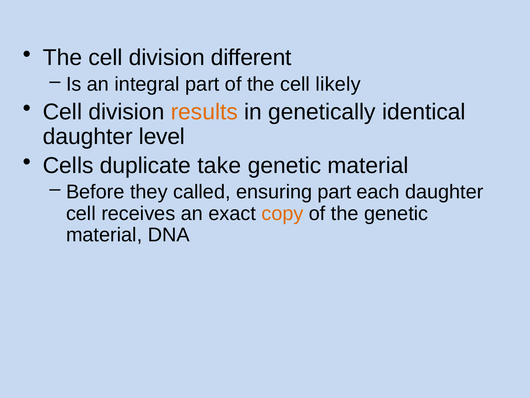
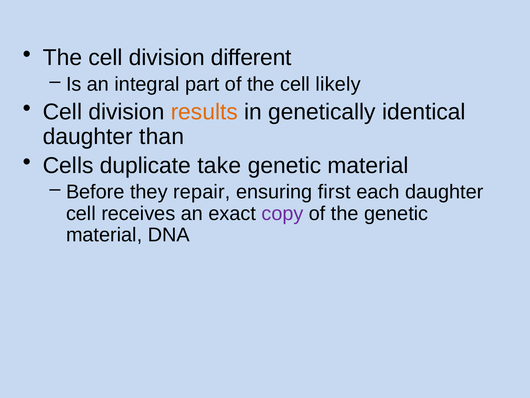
level: level -> than
called: called -> repair
ensuring part: part -> first
copy colour: orange -> purple
